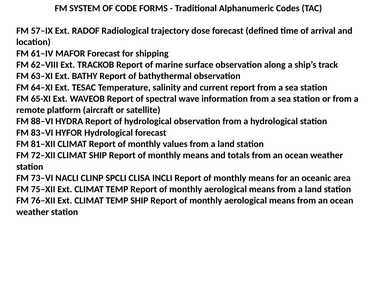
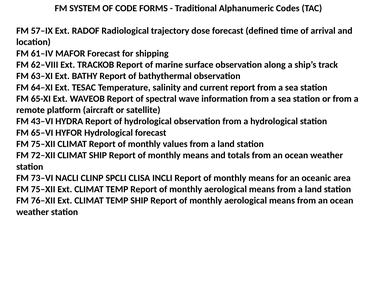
88–VI: 88–VI -> 43–VI
83–VI: 83–VI -> 65–VI
81–XII at (43, 144): 81–XII -> 75–XII
